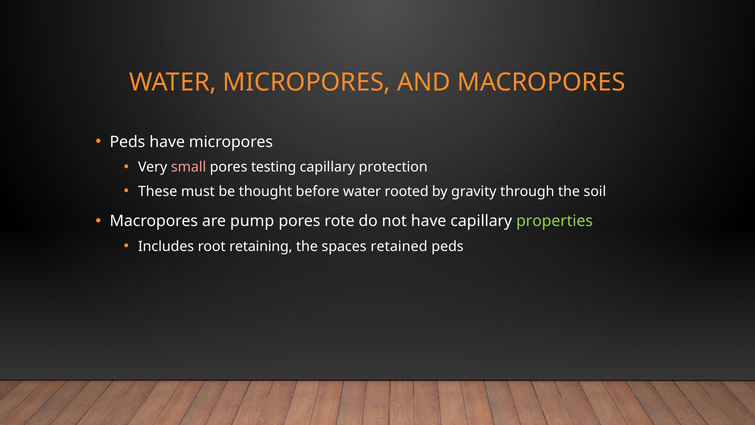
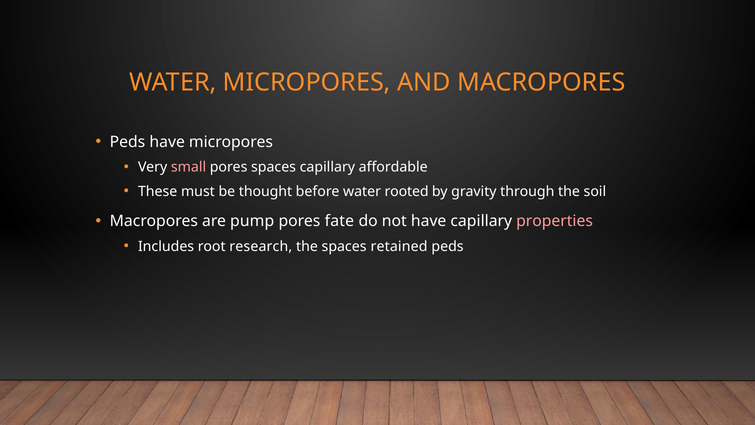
pores testing: testing -> spaces
protection: protection -> affordable
rote: rote -> fate
properties colour: light green -> pink
retaining: retaining -> research
